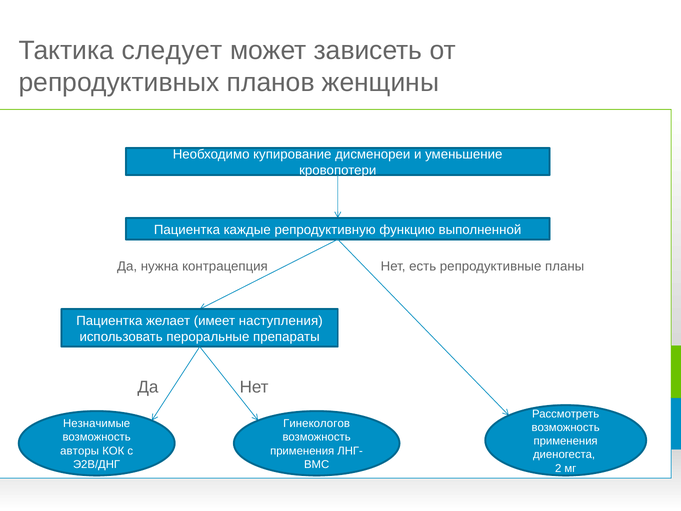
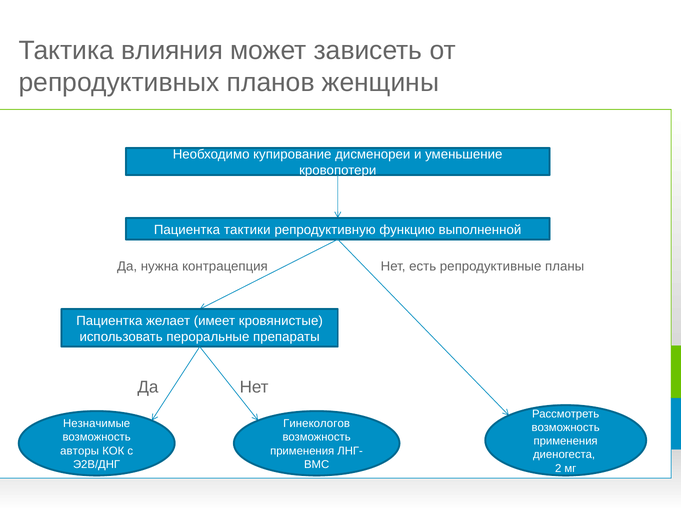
следует: следует -> влияния
каждые: каждые -> тактики
наступления: наступления -> кровянистые
